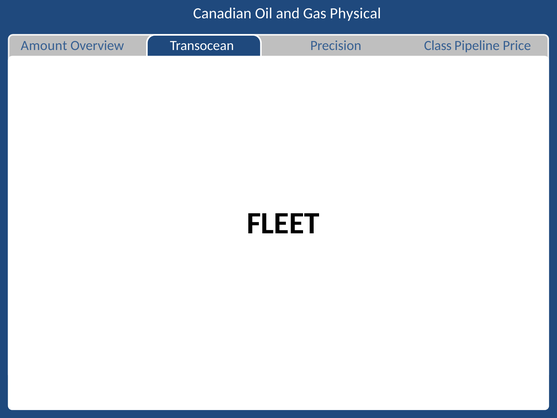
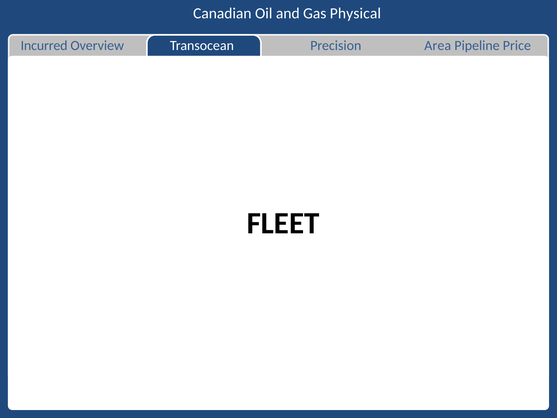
Amount: Amount -> Incurred
Class: Class -> Area
